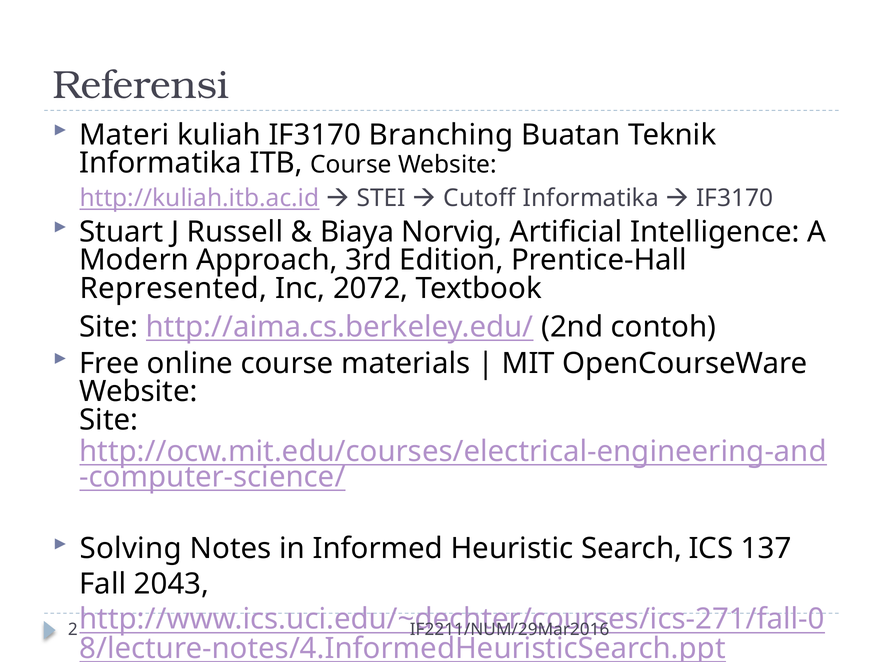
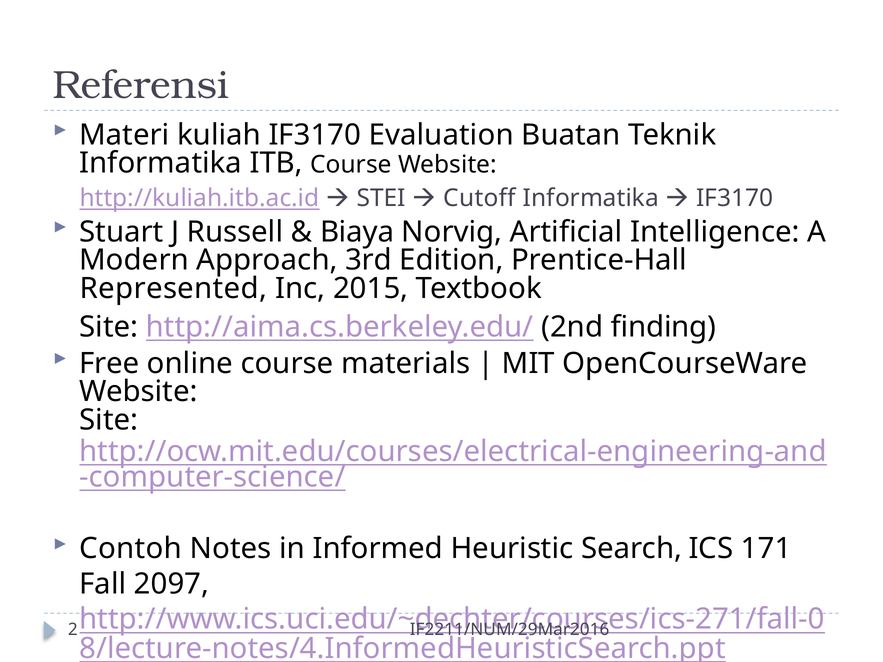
Branching: Branching -> Evaluation
2072: 2072 -> 2015
contoh: contoh -> finding
Solving: Solving -> Contoh
137: 137 -> 171
2043: 2043 -> 2097
